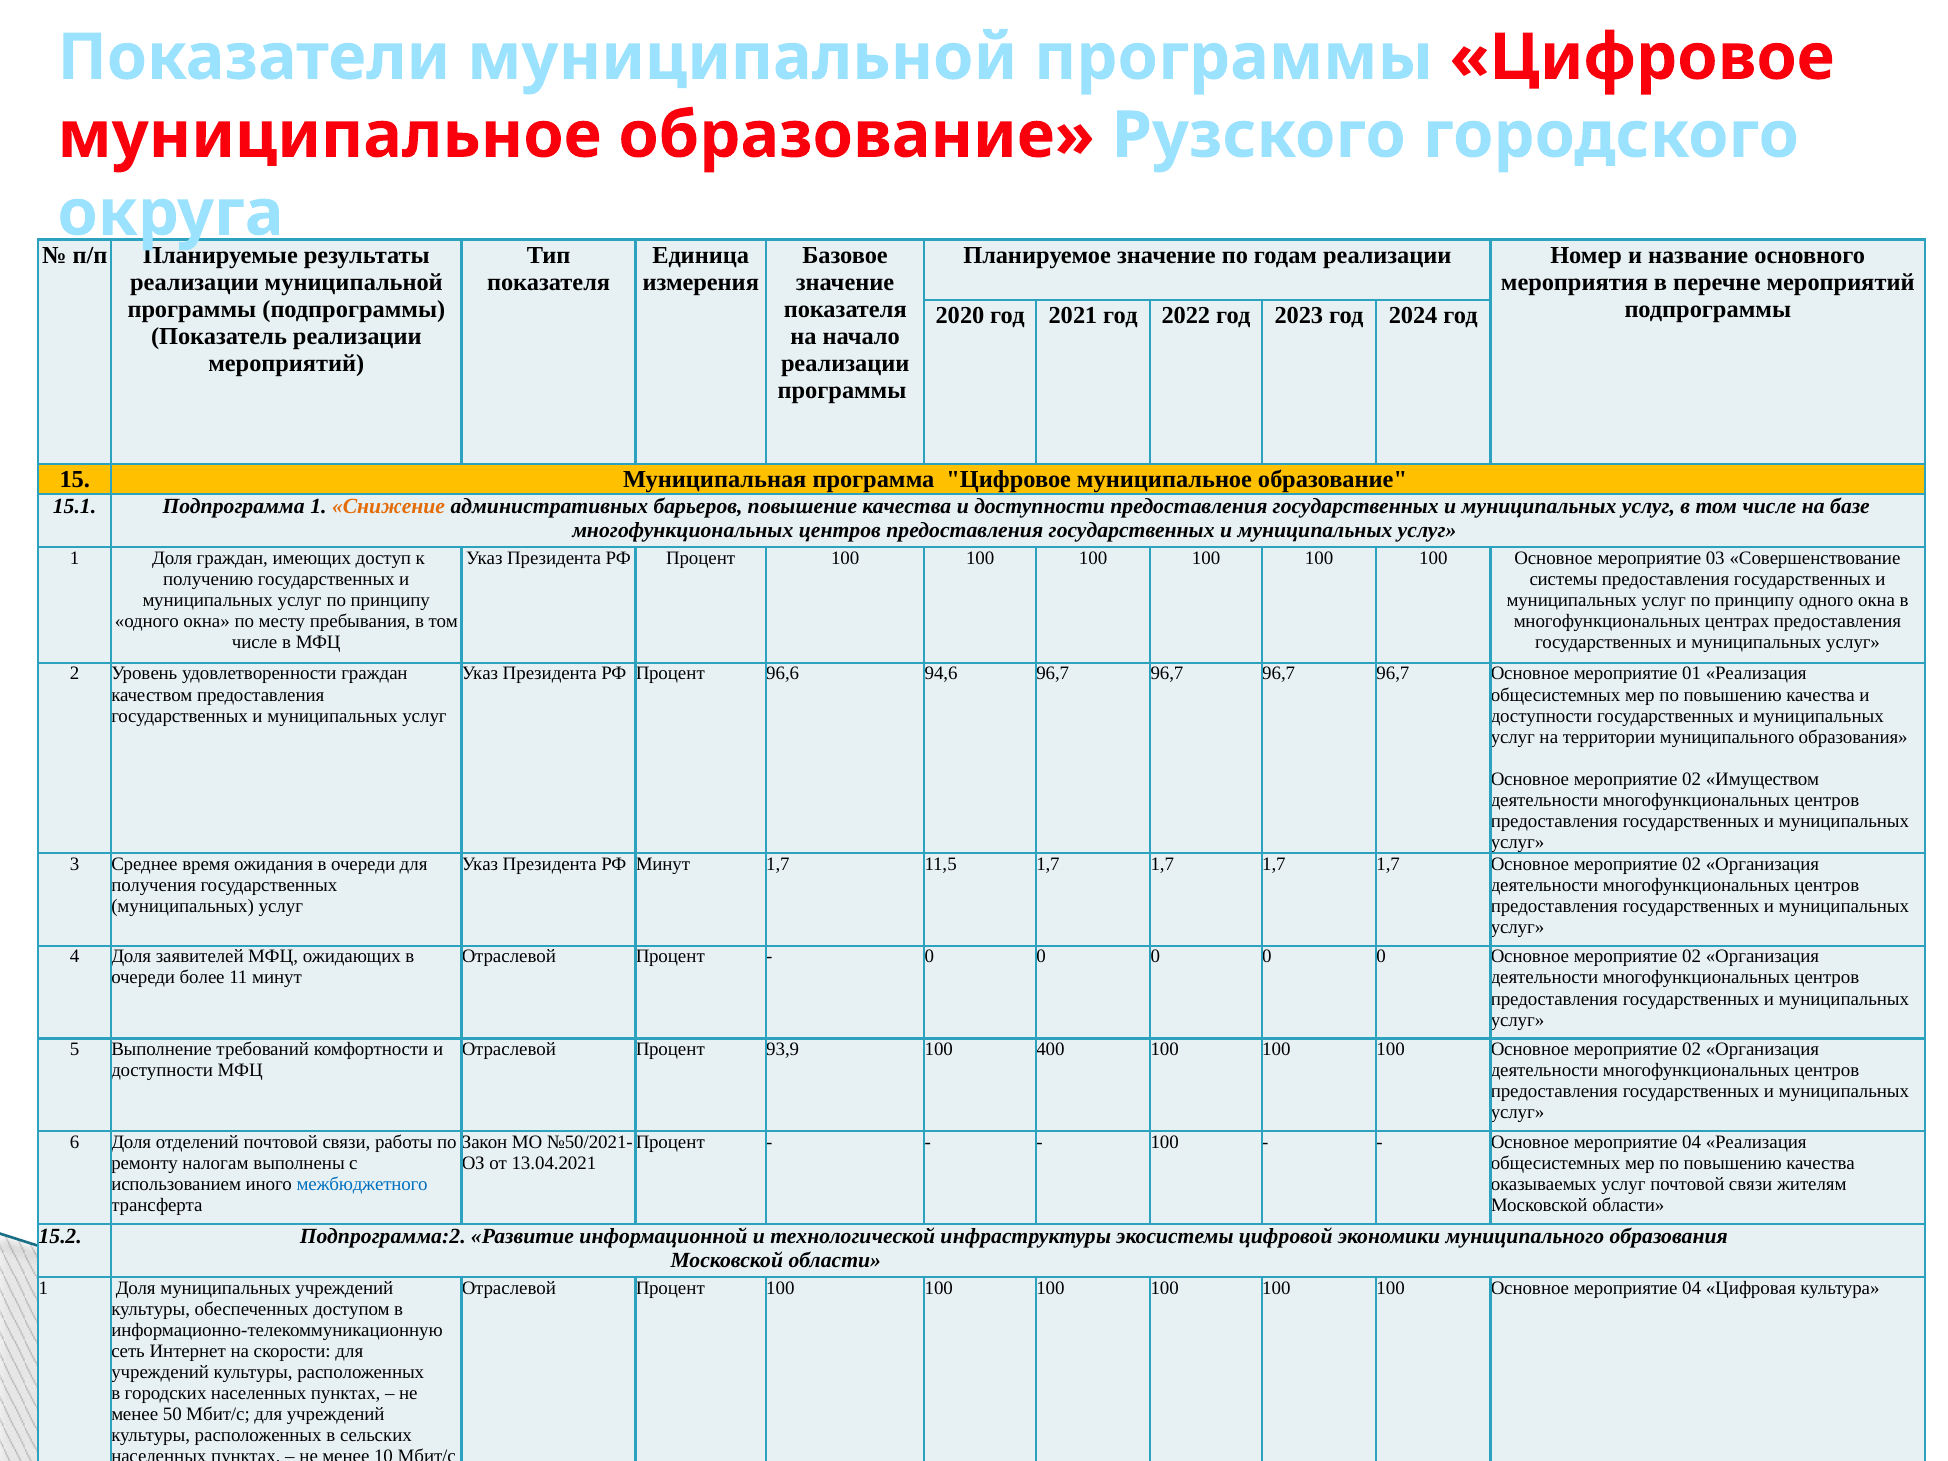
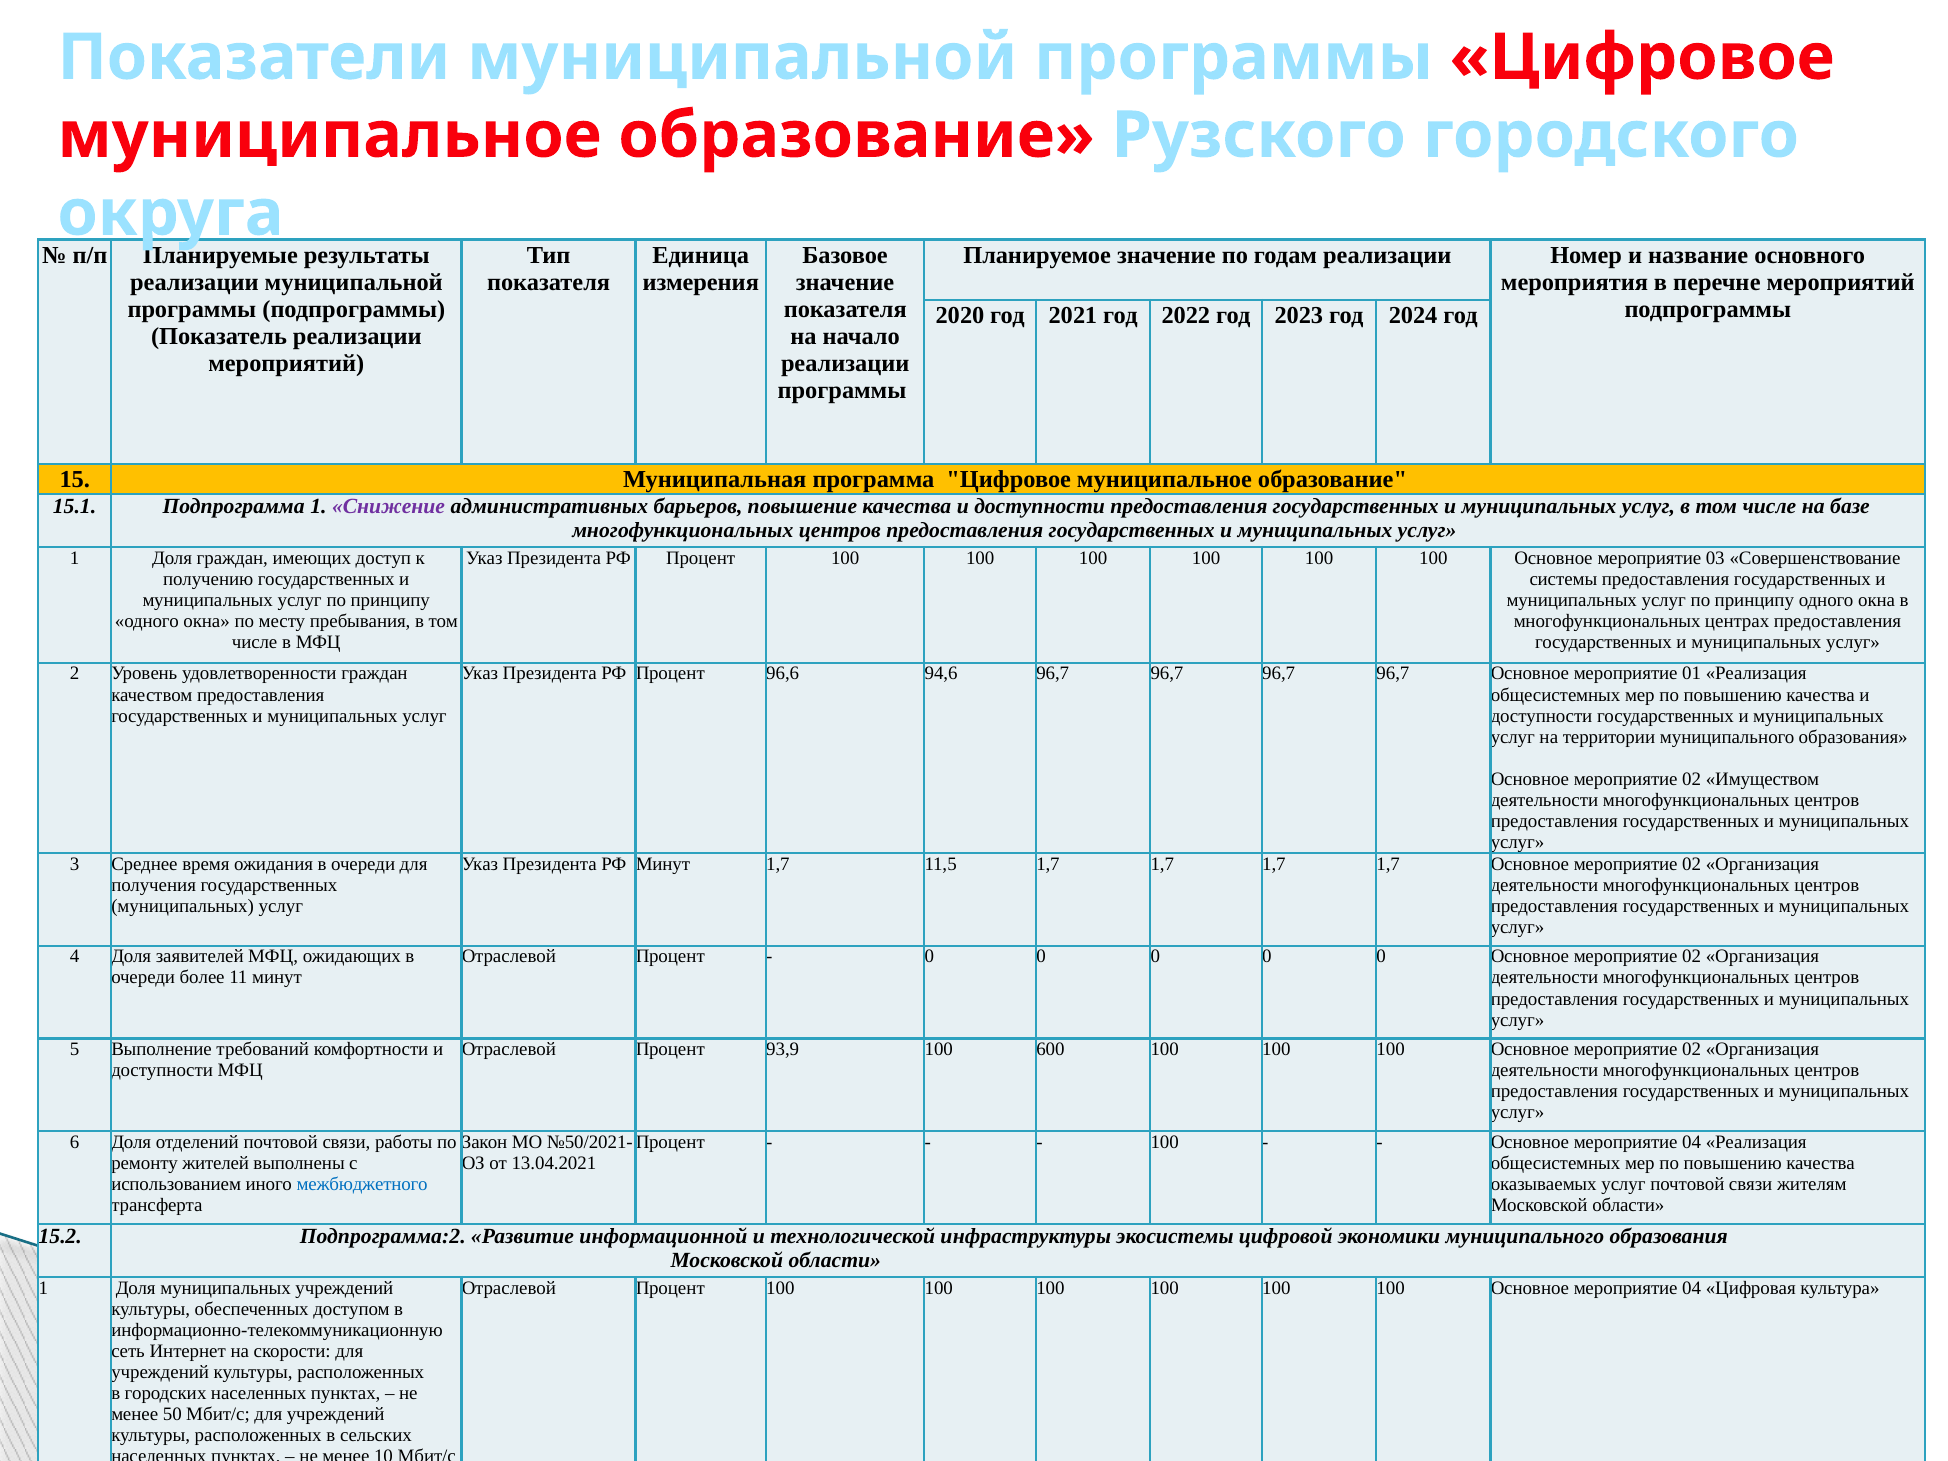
Снижение colour: orange -> purple
400: 400 -> 600
налогам: налогам -> жителей
